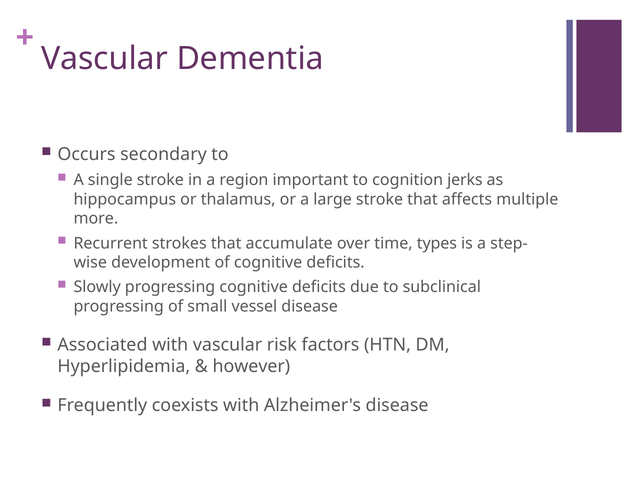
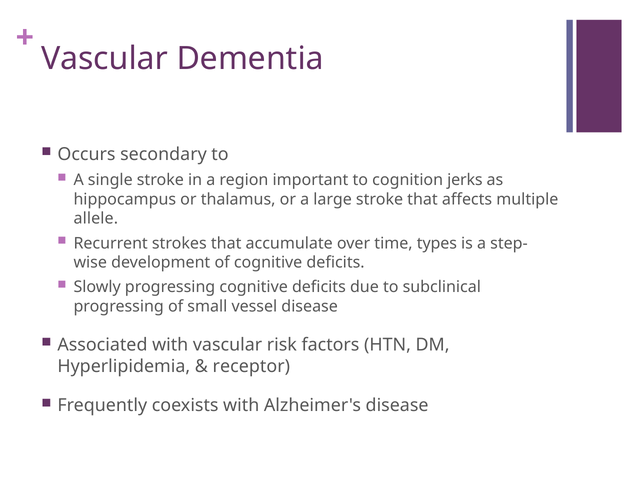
more: more -> allele
however: however -> receptor
